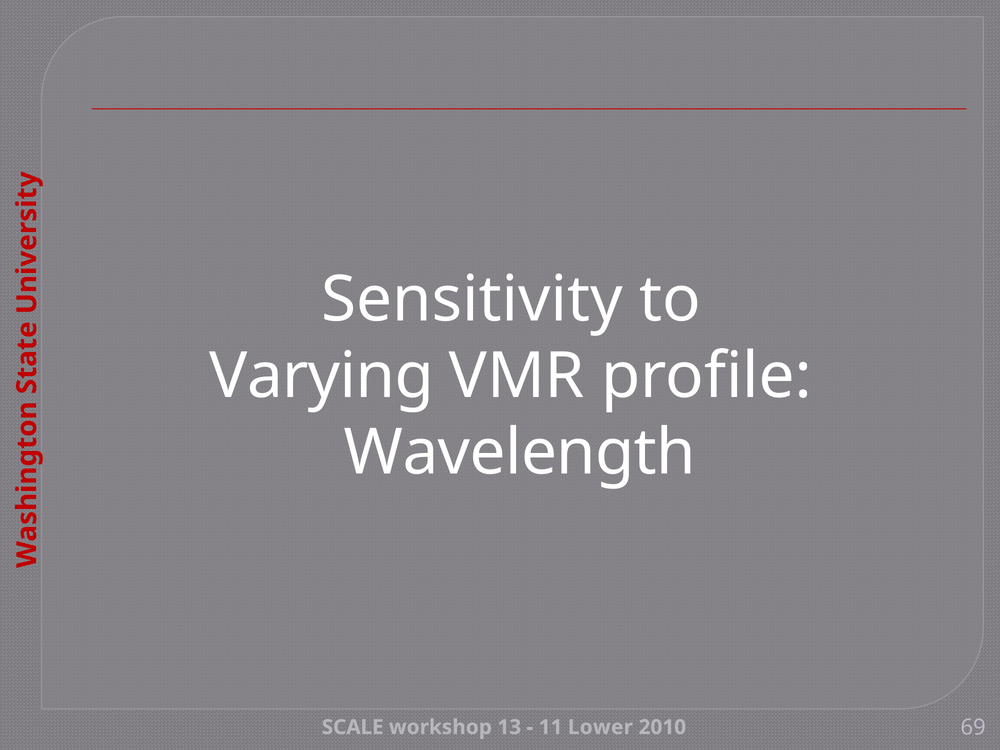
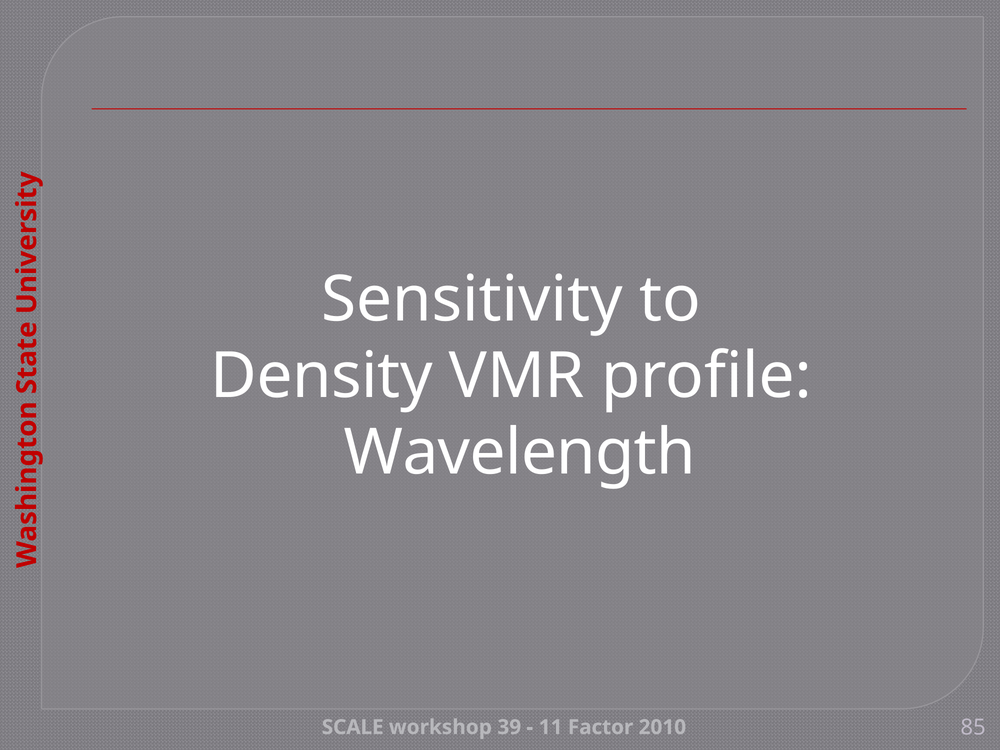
Varying: Varying -> Density
13: 13 -> 39
Lower: Lower -> Factor
69: 69 -> 85
